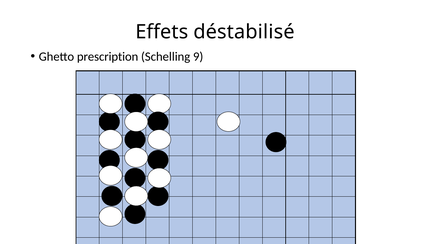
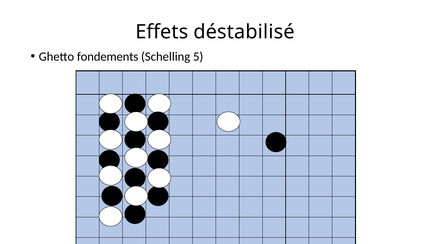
prescription: prescription -> fondements
9: 9 -> 5
